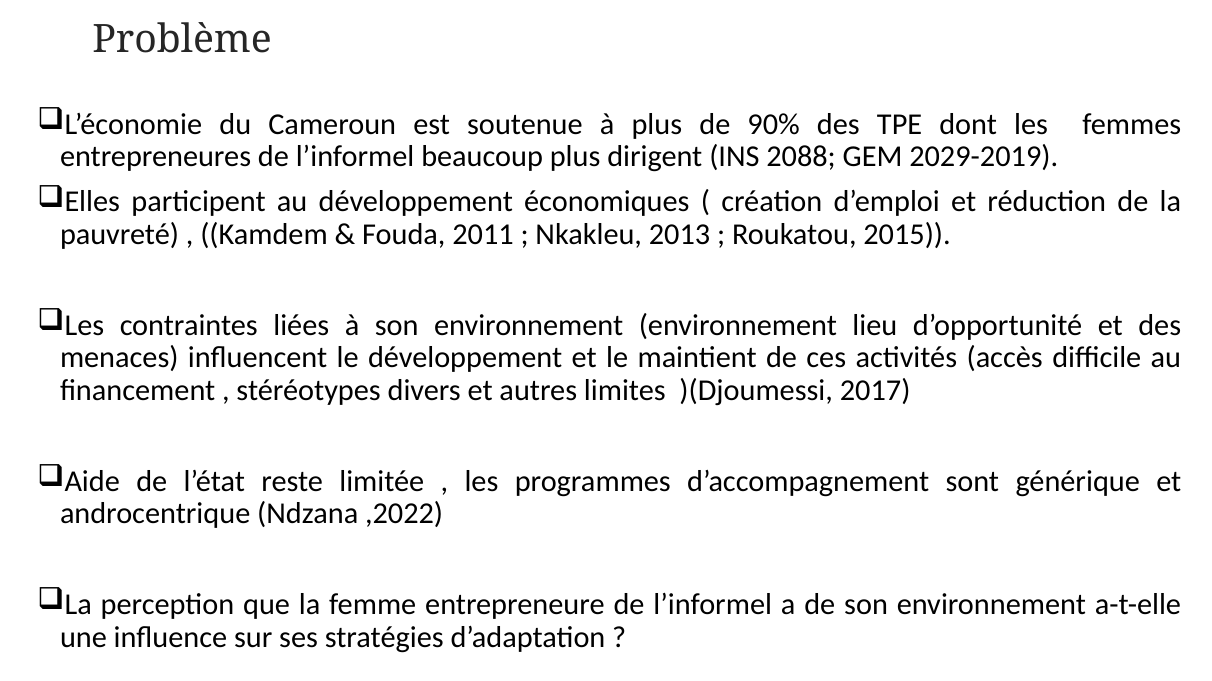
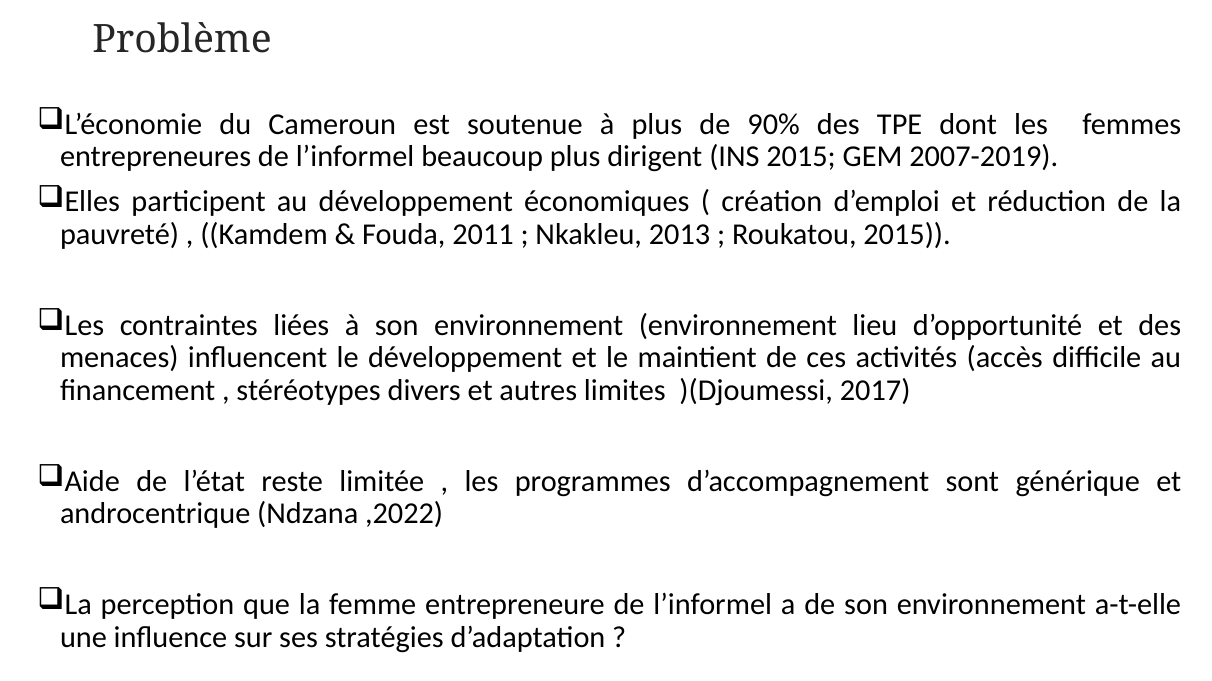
INS 2088: 2088 -> 2015
2029-2019: 2029-2019 -> 2007-2019
